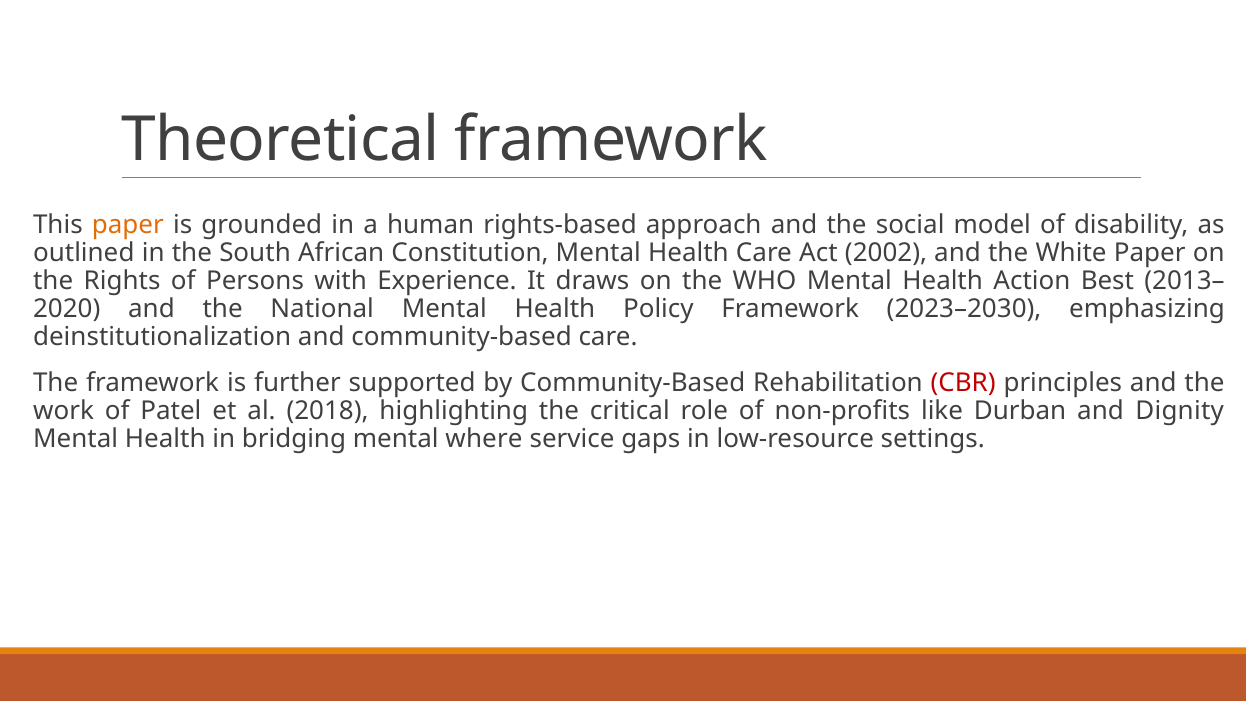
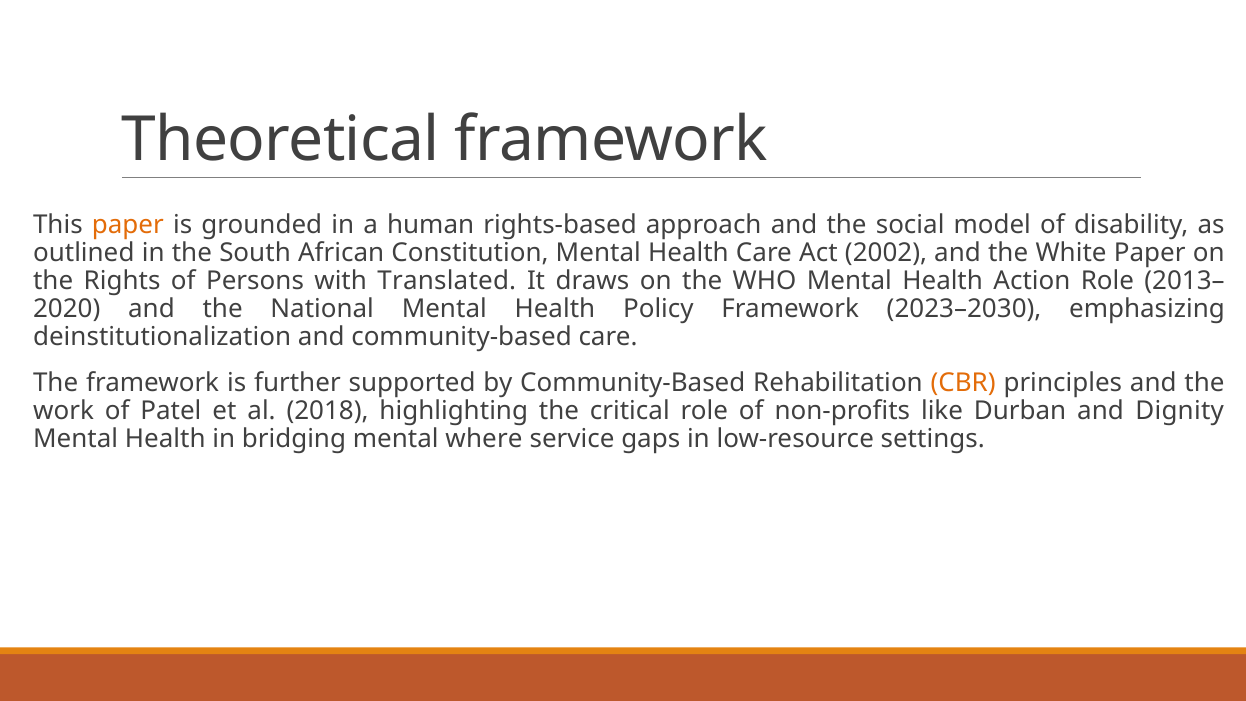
Experience: Experience -> Translated
Action Best: Best -> Role
CBR colour: red -> orange
